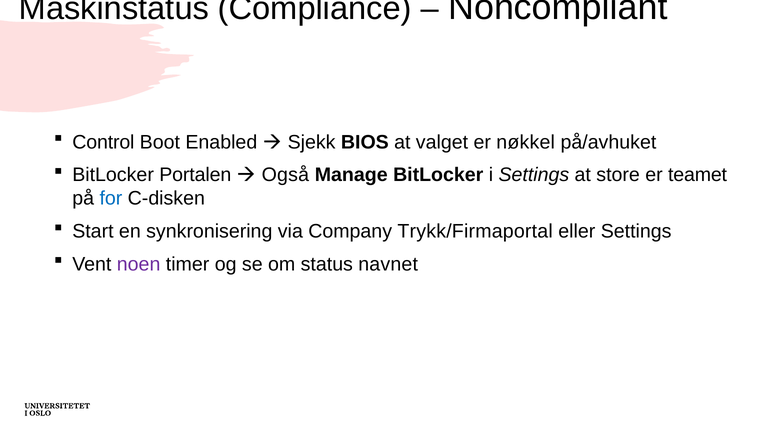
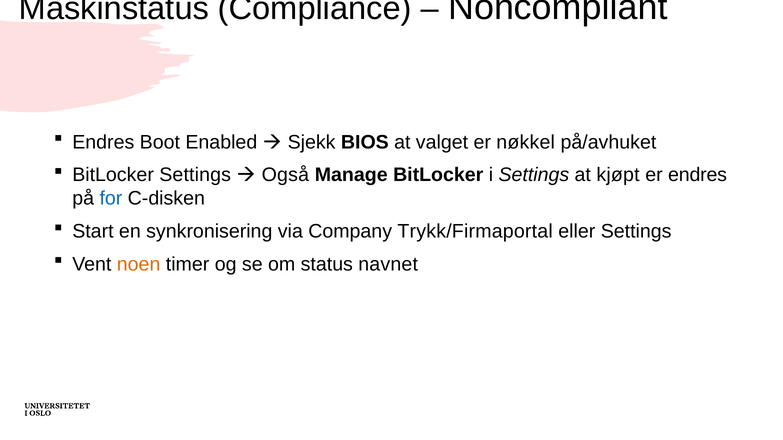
Control at (103, 142): Control -> Endres
BitLocker Portalen: Portalen -> Settings
store: store -> kjøpt
er teamet: teamet -> endres
noen colour: purple -> orange
